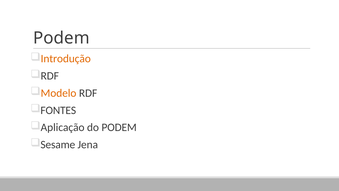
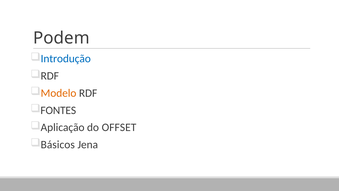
Introdução colour: orange -> blue
do PODEM: PODEM -> OFFSET
Sesame: Sesame -> Básicos
